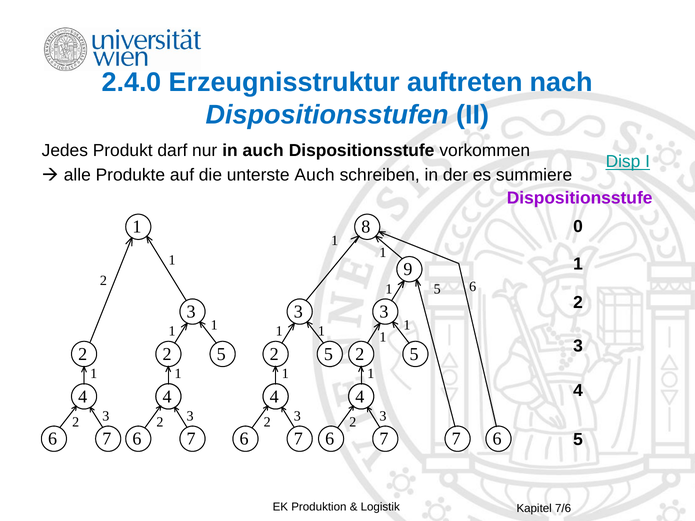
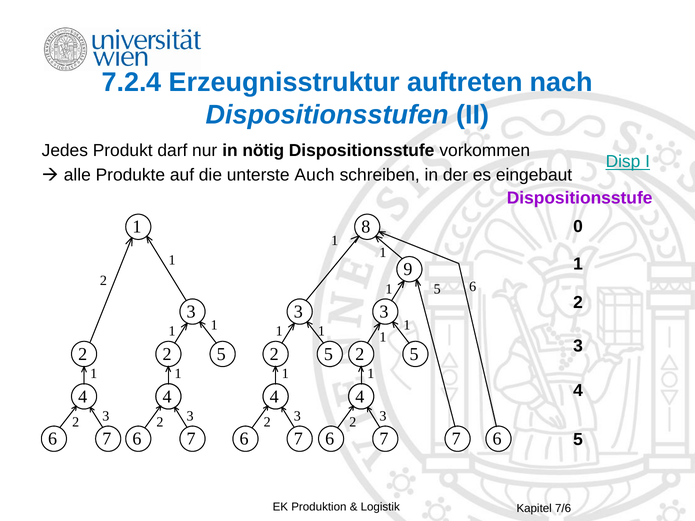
2.4.0: 2.4.0 -> 7.2.4
in auch: auch -> nötig
summiere: summiere -> eingebaut
